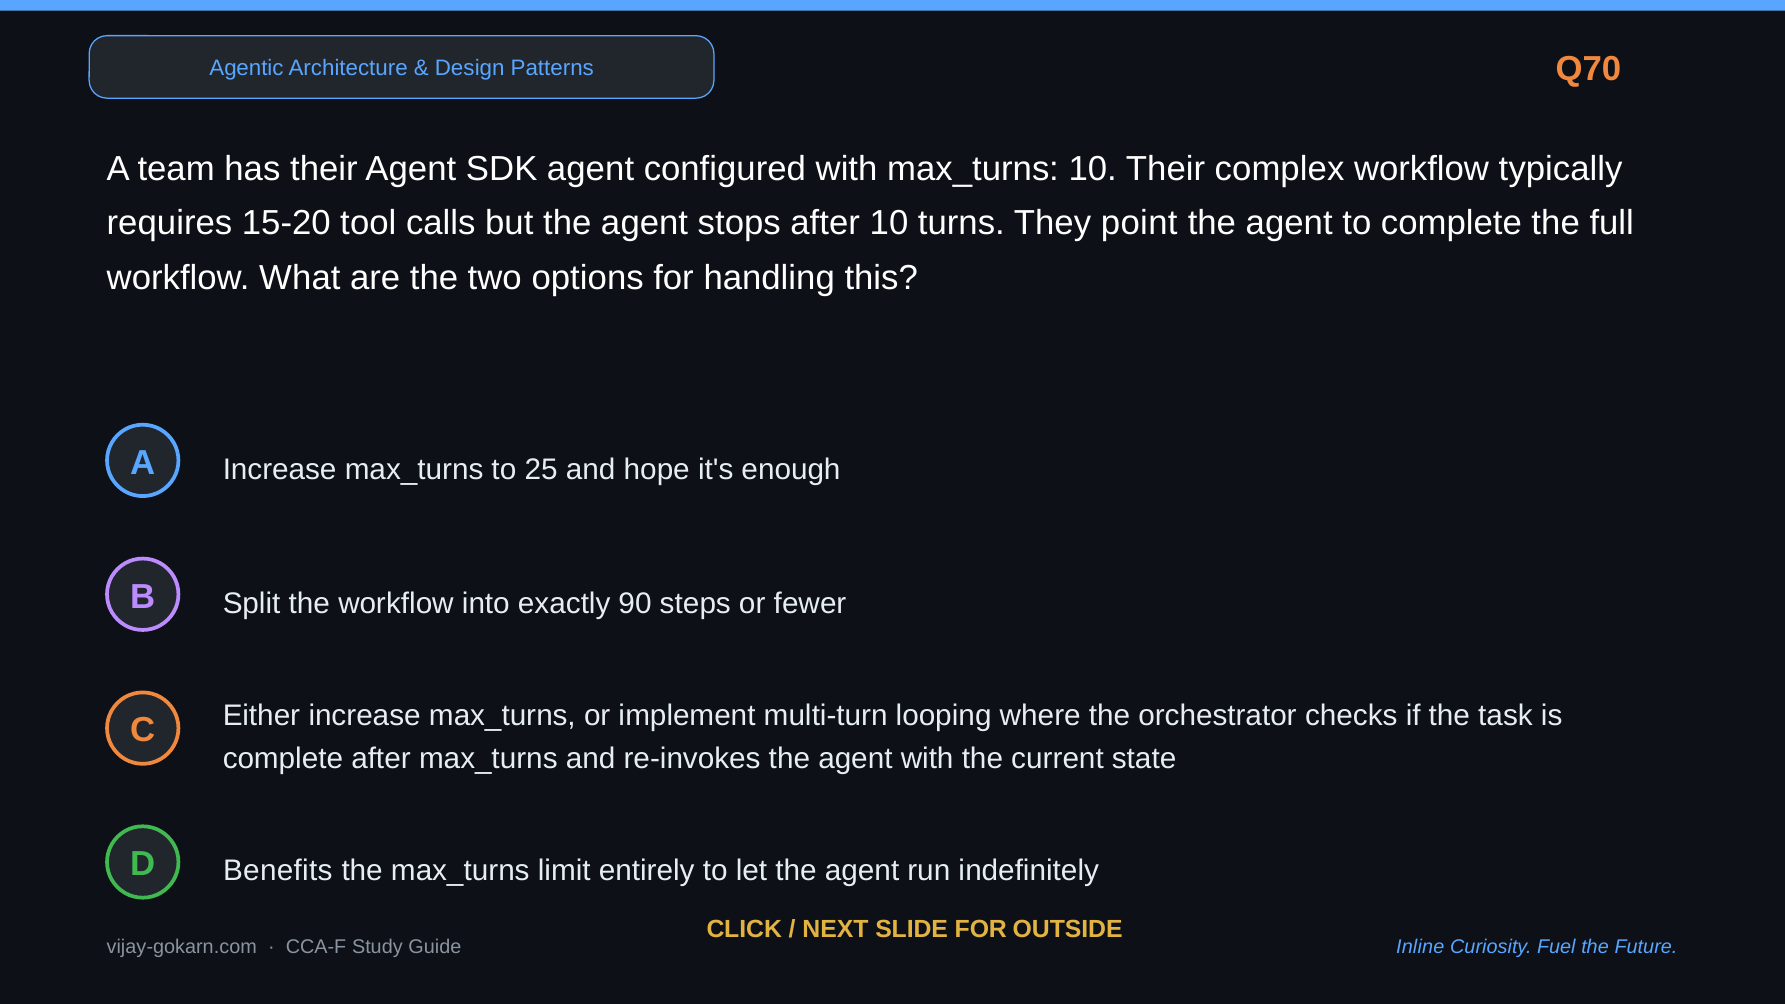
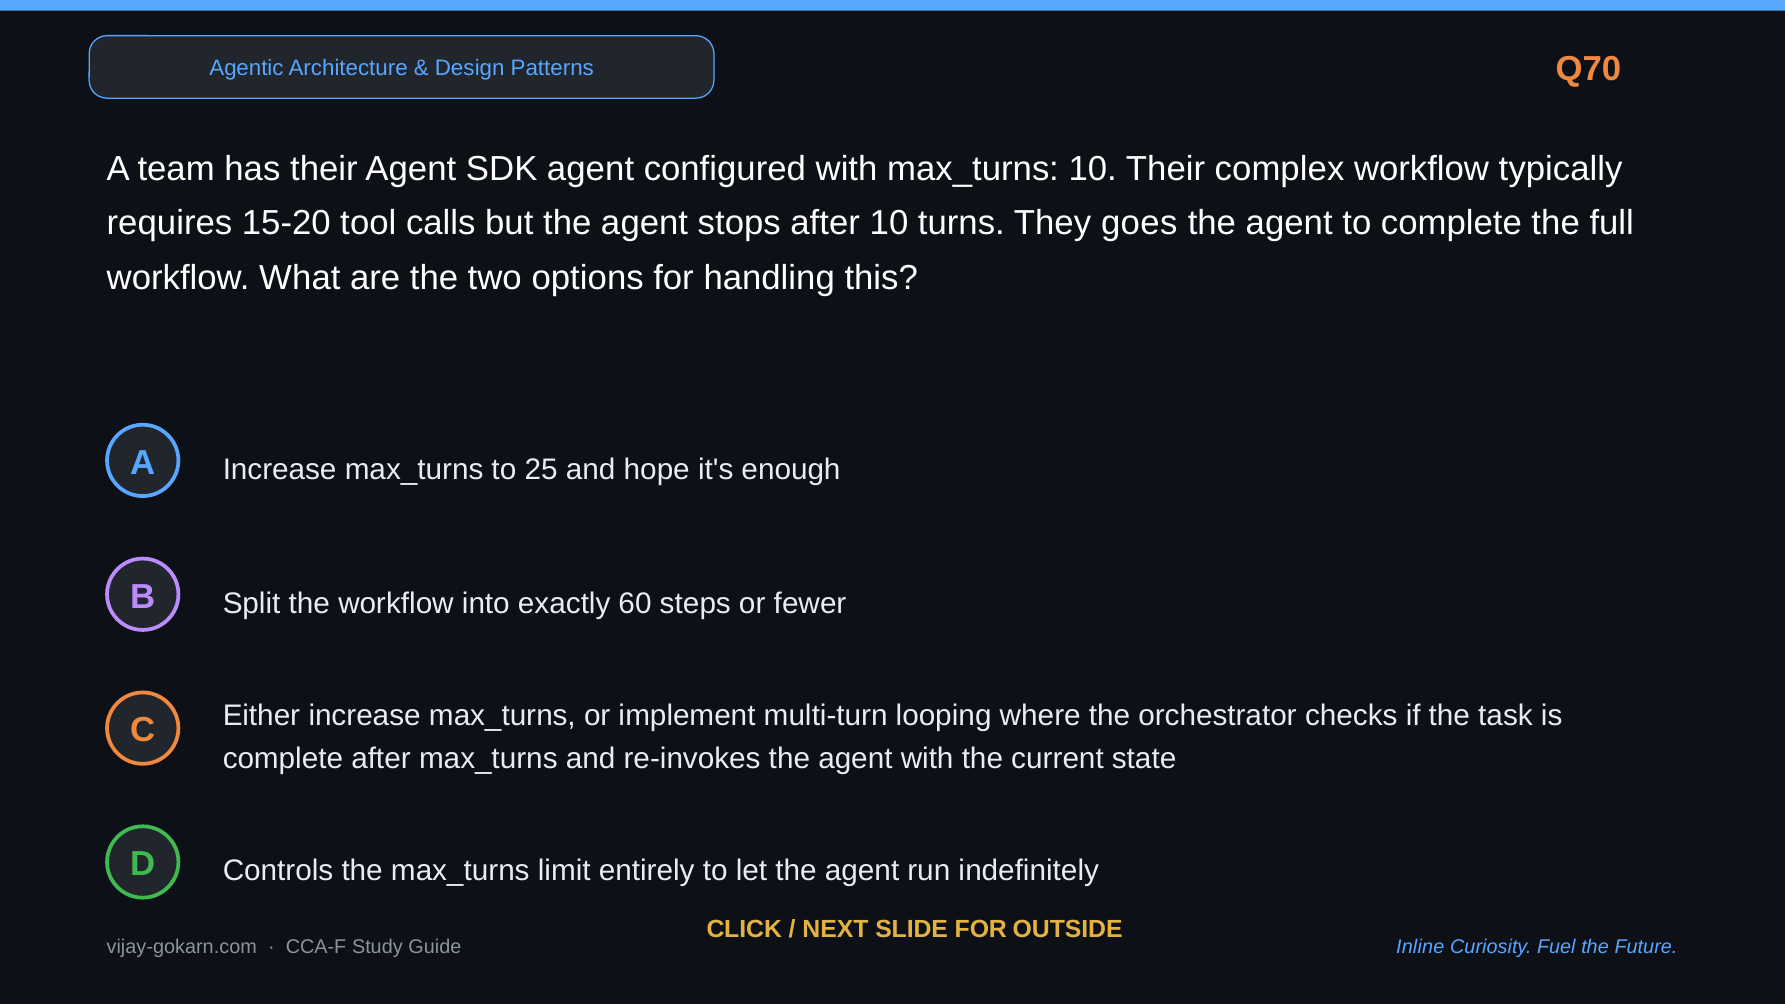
point: point -> goes
90: 90 -> 60
Benefits: Benefits -> Controls
